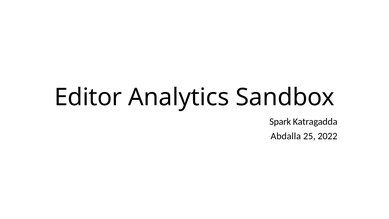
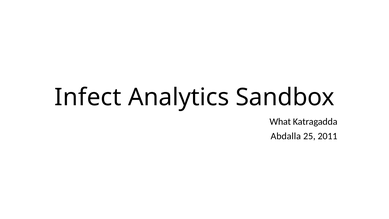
Editor: Editor -> Infect
Spark: Spark -> What
2022: 2022 -> 2011
